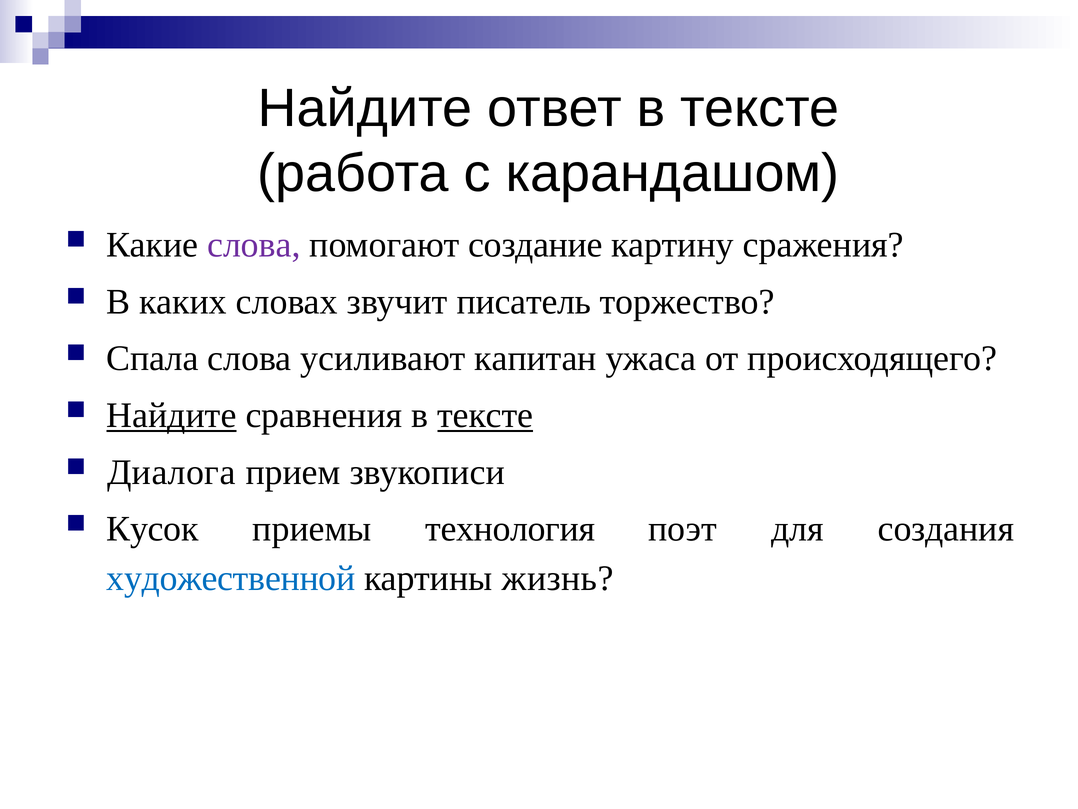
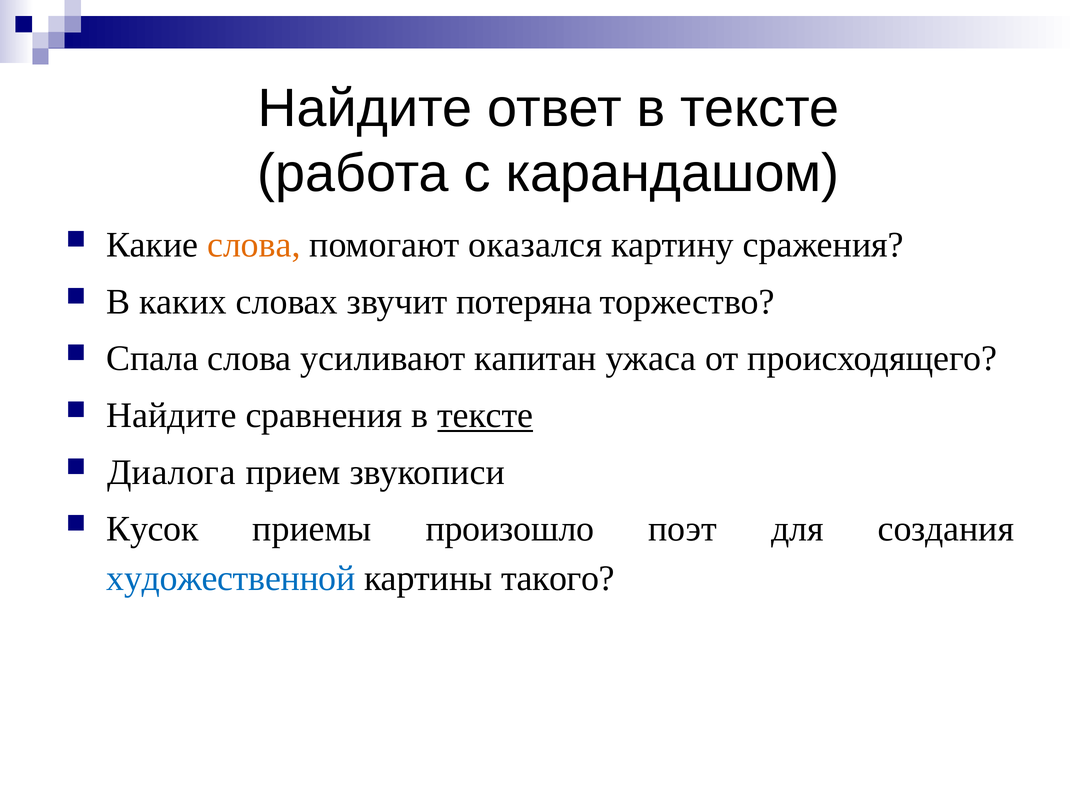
слова at (254, 245) colour: purple -> orange
создание: создание -> оказался
писатель: писатель -> потеряна
Найдите at (171, 415) underline: present -> none
технология: технология -> произошло
жизнь: жизнь -> такого
